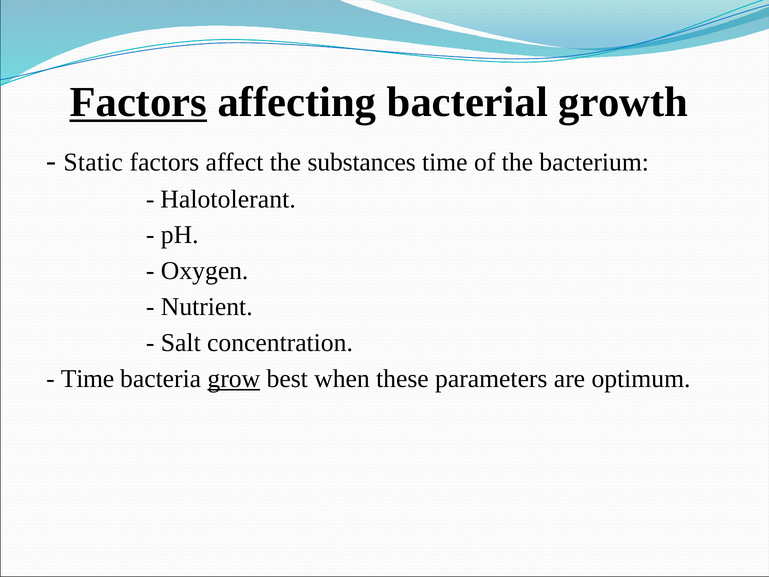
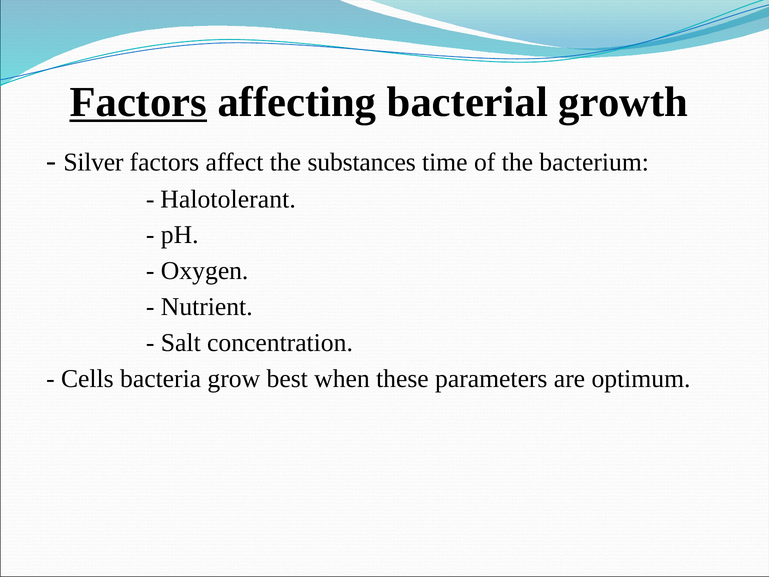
Static: Static -> Silver
Time at (88, 378): Time -> Cells
grow underline: present -> none
